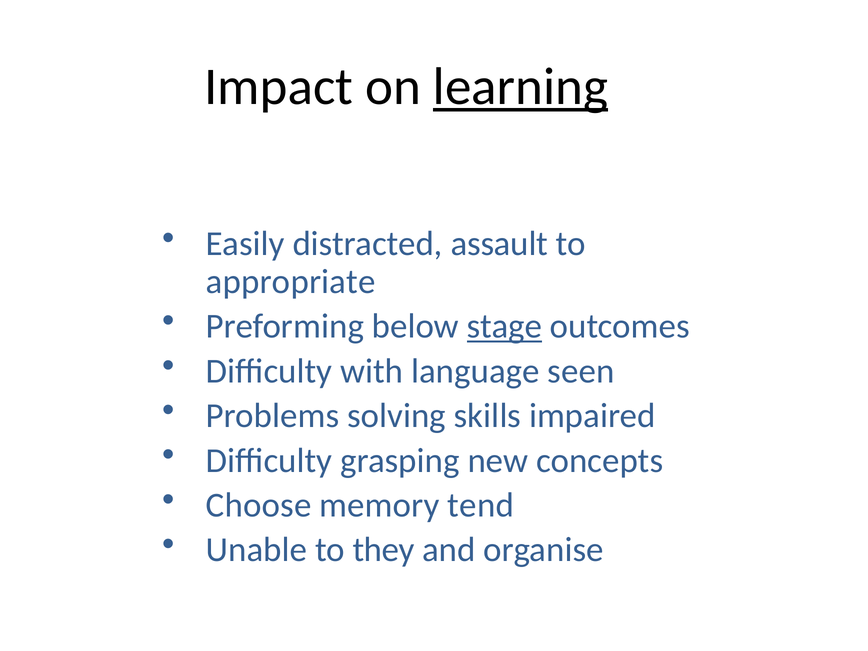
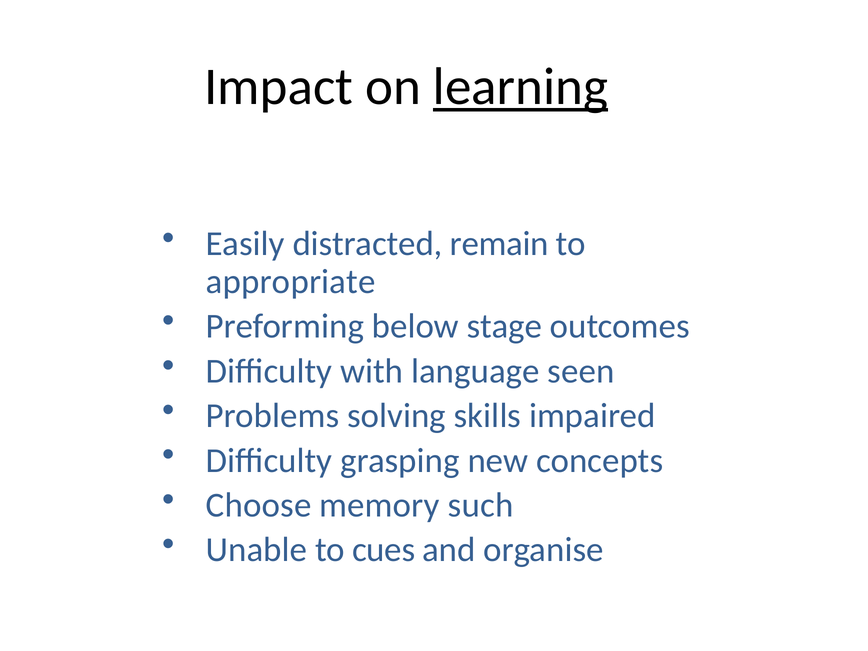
assault: assault -> remain
stage underline: present -> none
tend: tend -> such
they: they -> cues
